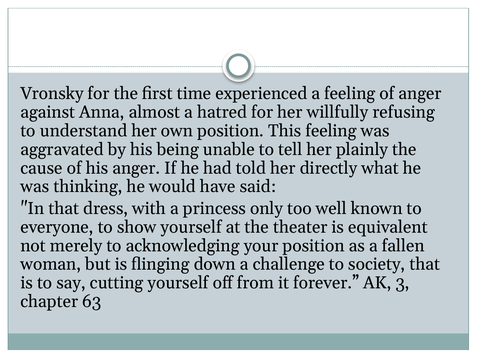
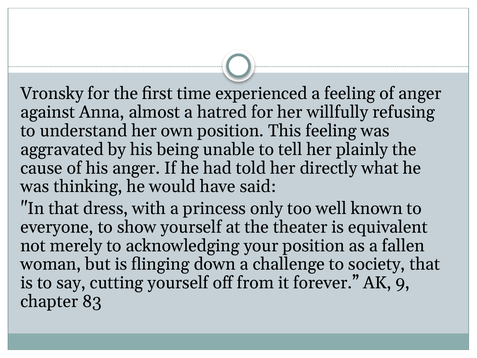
3: 3 -> 9
63: 63 -> 83
